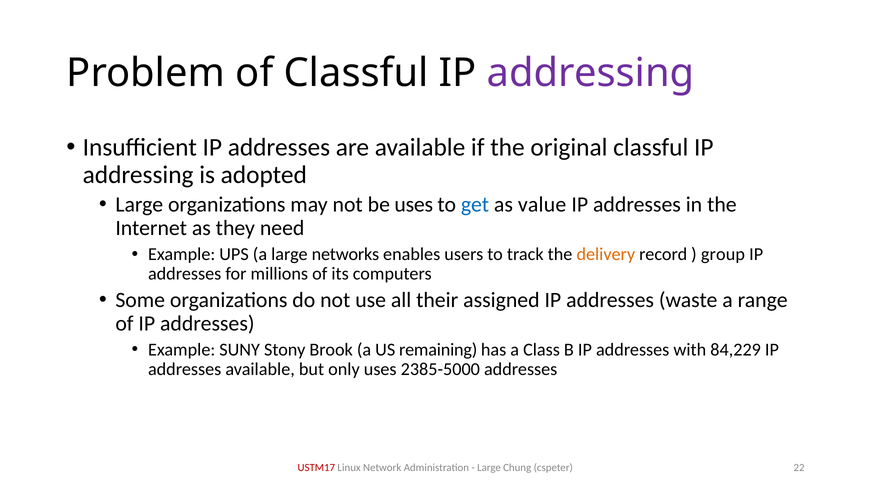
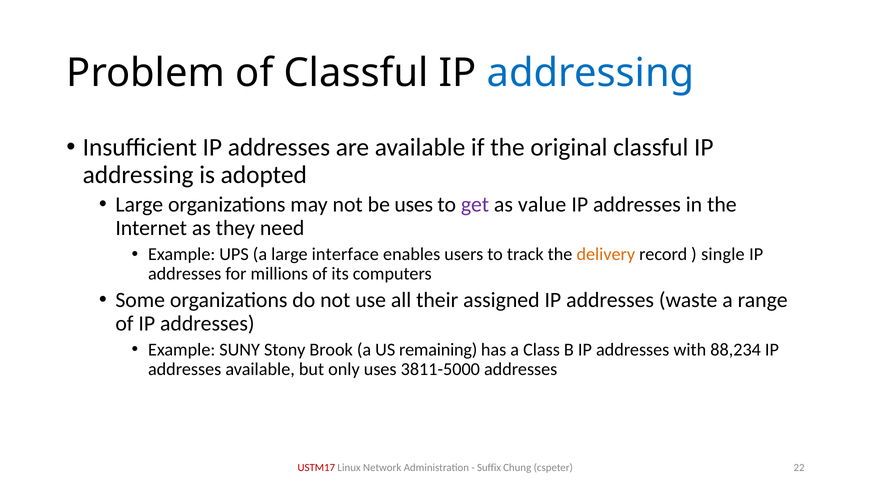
addressing at (591, 73) colour: purple -> blue
get colour: blue -> purple
networks: networks -> interface
group: group -> single
84,229: 84,229 -> 88,234
2385-5000: 2385-5000 -> 3811-5000
Large at (489, 468): Large -> Suffix
